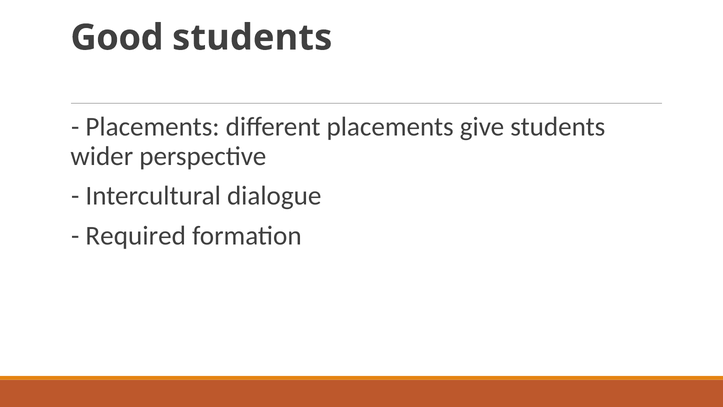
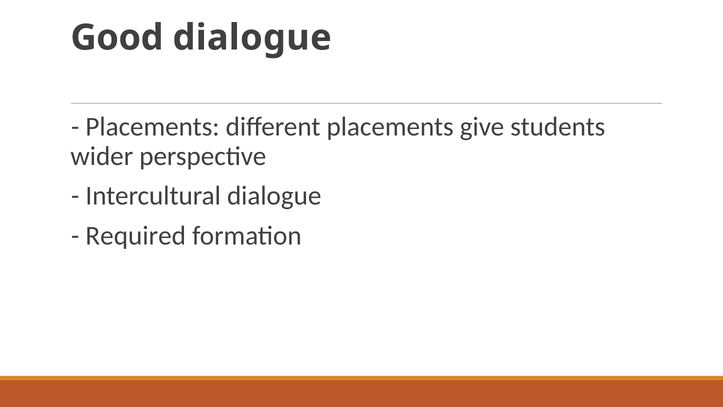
Good students: students -> dialogue
